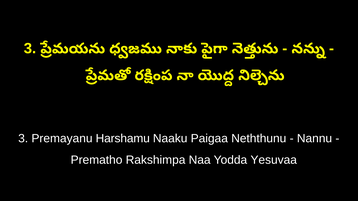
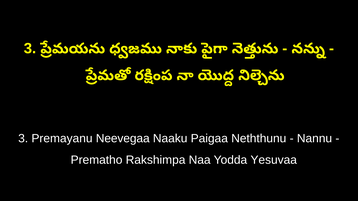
Harshamu: Harshamu -> Neevegaa
